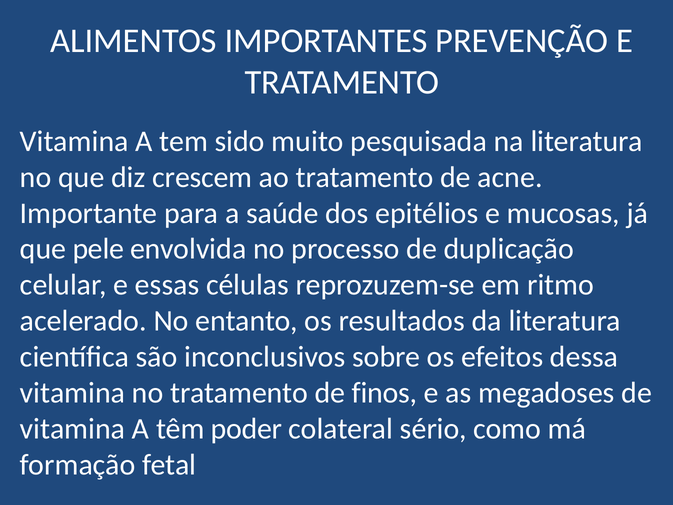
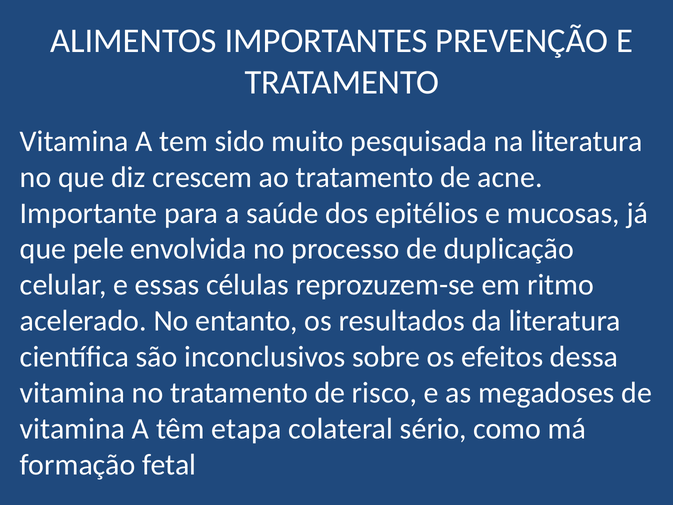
finos: finos -> risco
poder: poder -> etapa
